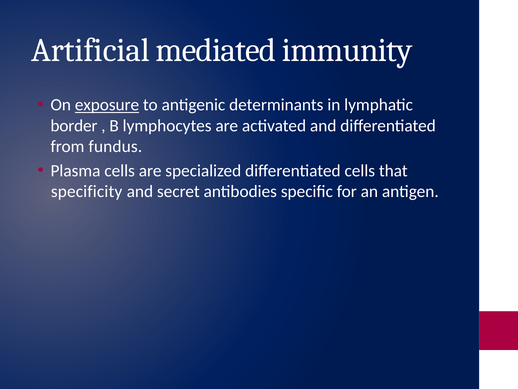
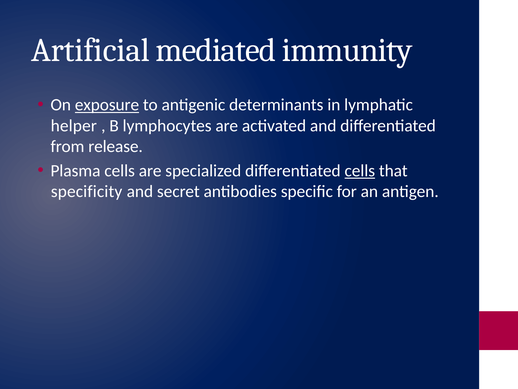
border: border -> helper
fundus: fundus -> release
cells at (360, 170) underline: none -> present
